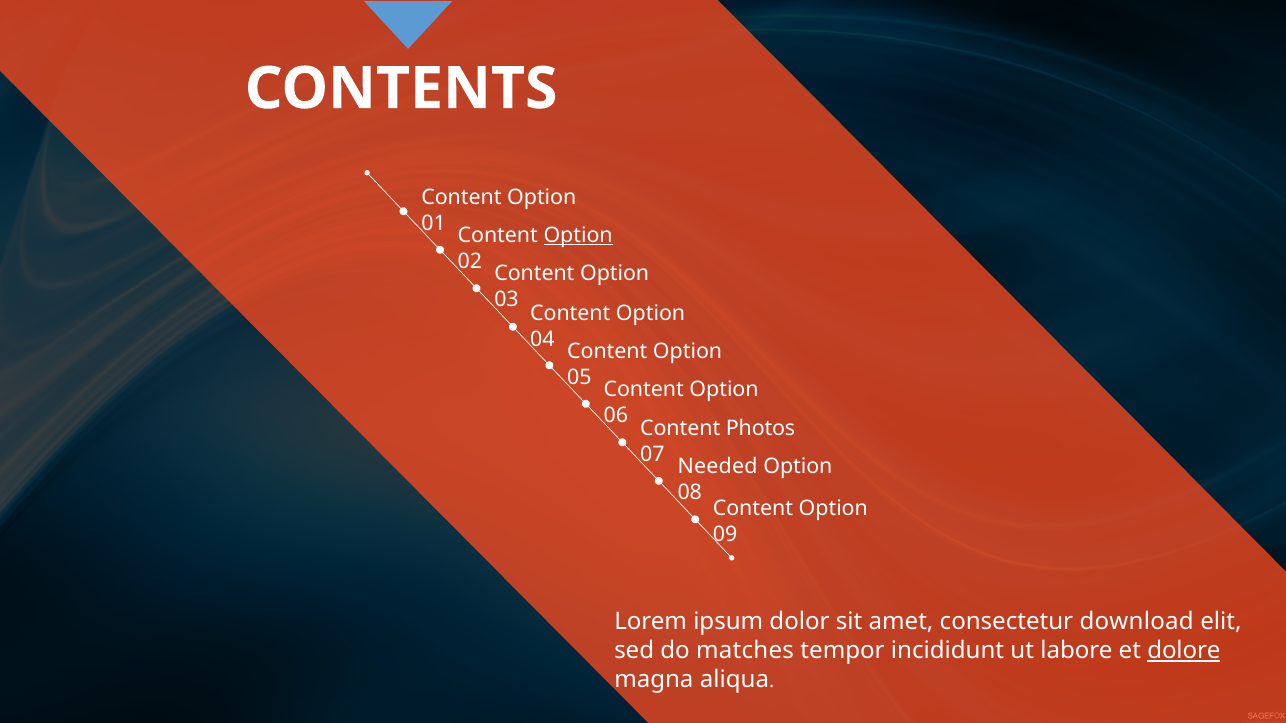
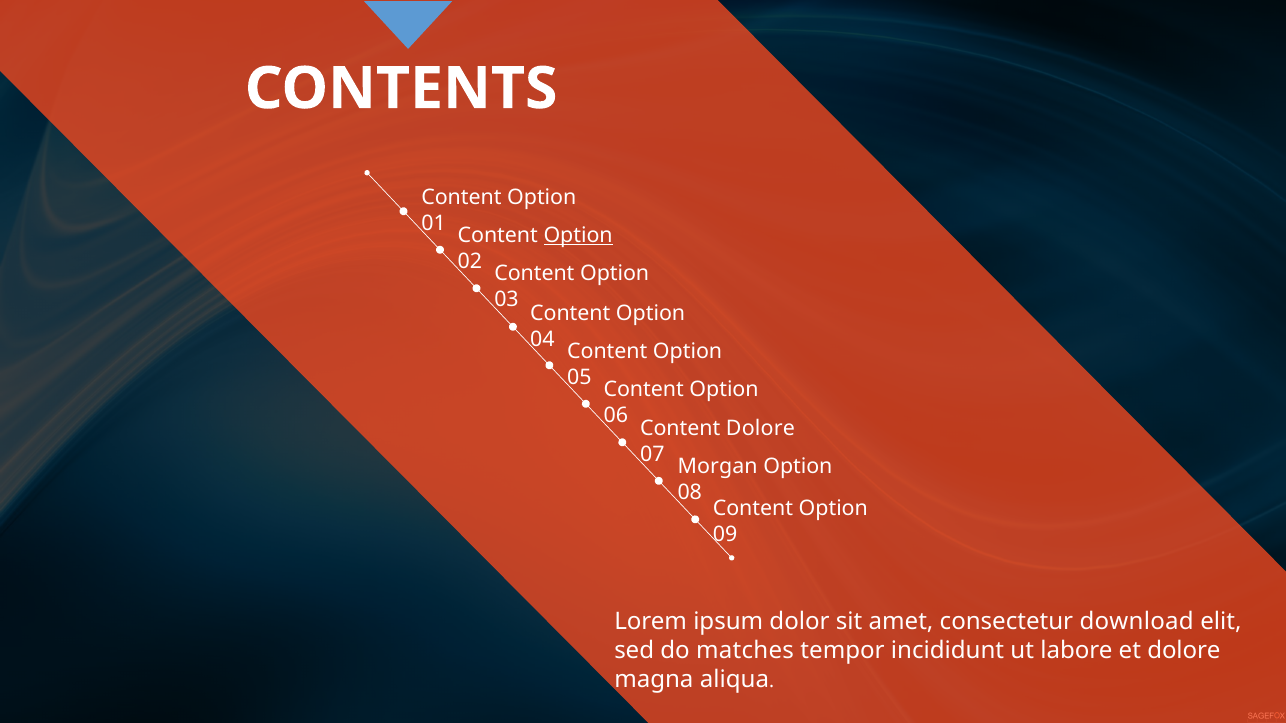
Content Photos: Photos -> Dolore
Needed: Needed -> Morgan
dolore at (1184, 651) underline: present -> none
